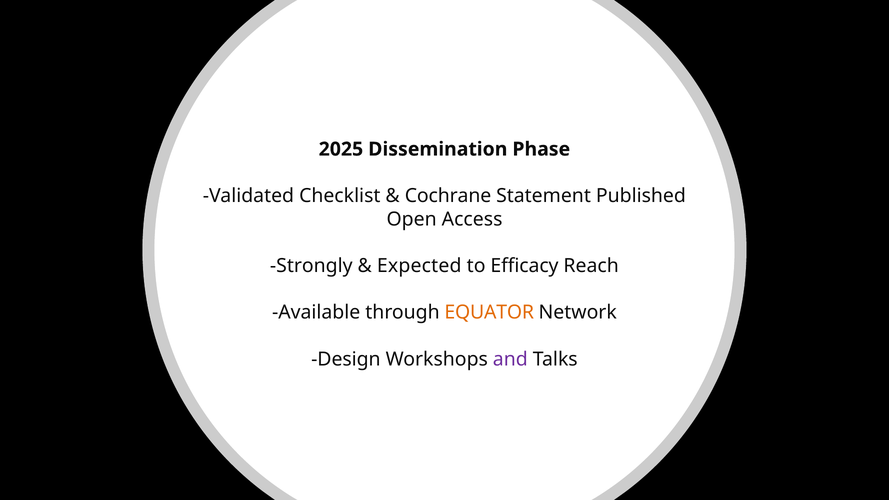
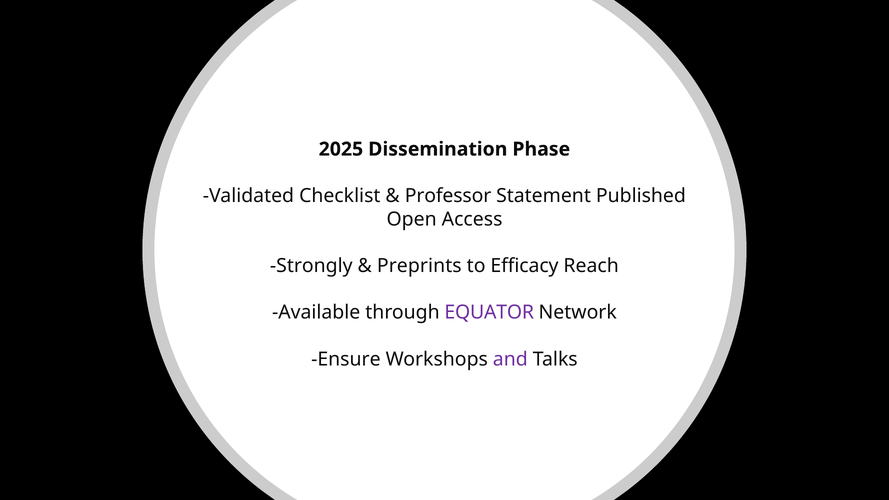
Cochrane: Cochrane -> Professor
Expected: Expected -> Preprints
EQUATOR colour: orange -> purple
Design: Design -> Ensure
